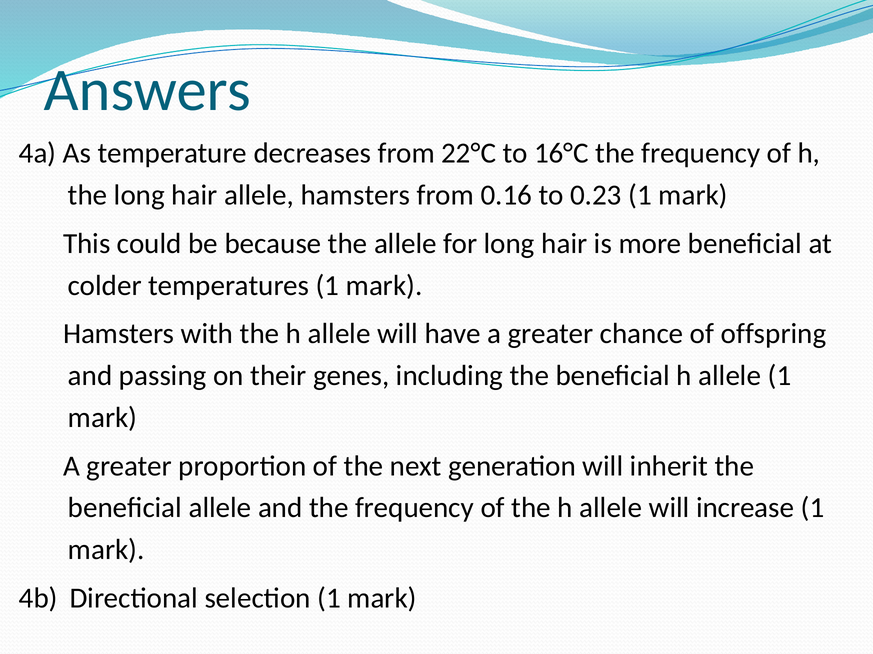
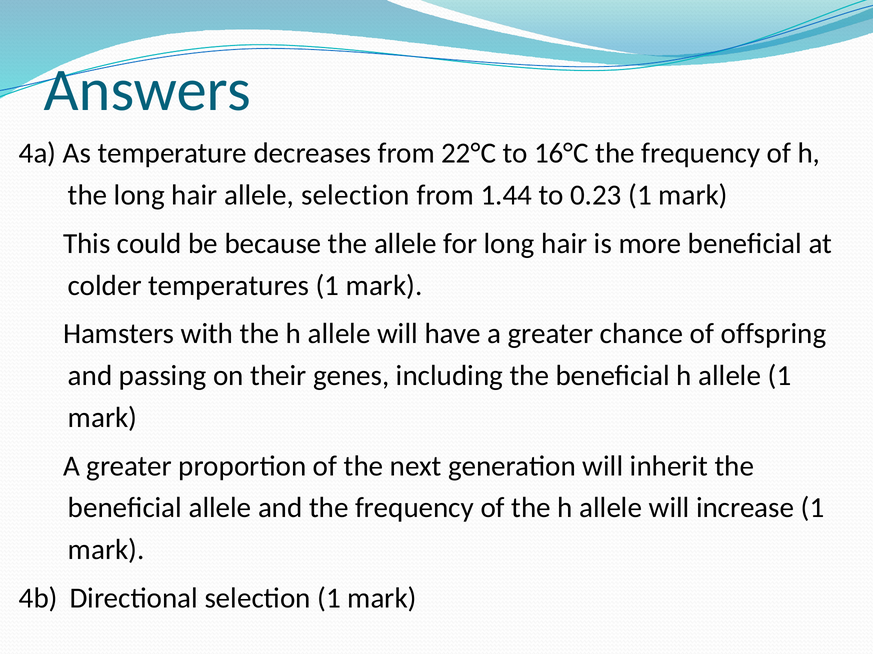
allele hamsters: hamsters -> selection
0.16: 0.16 -> 1.44
